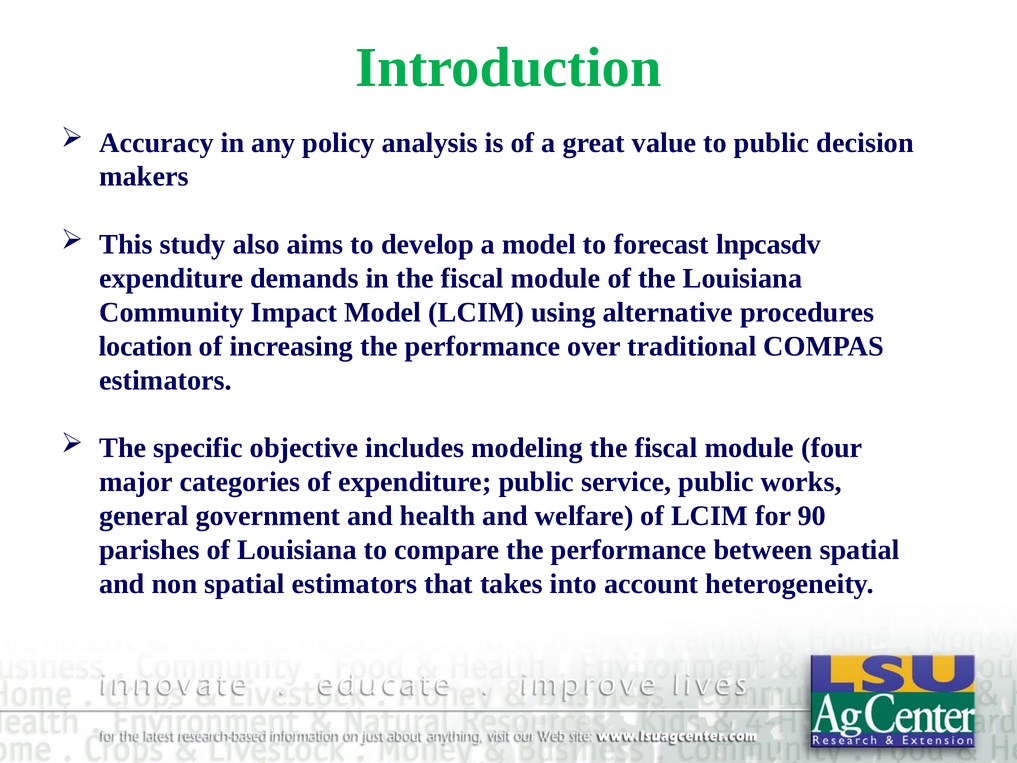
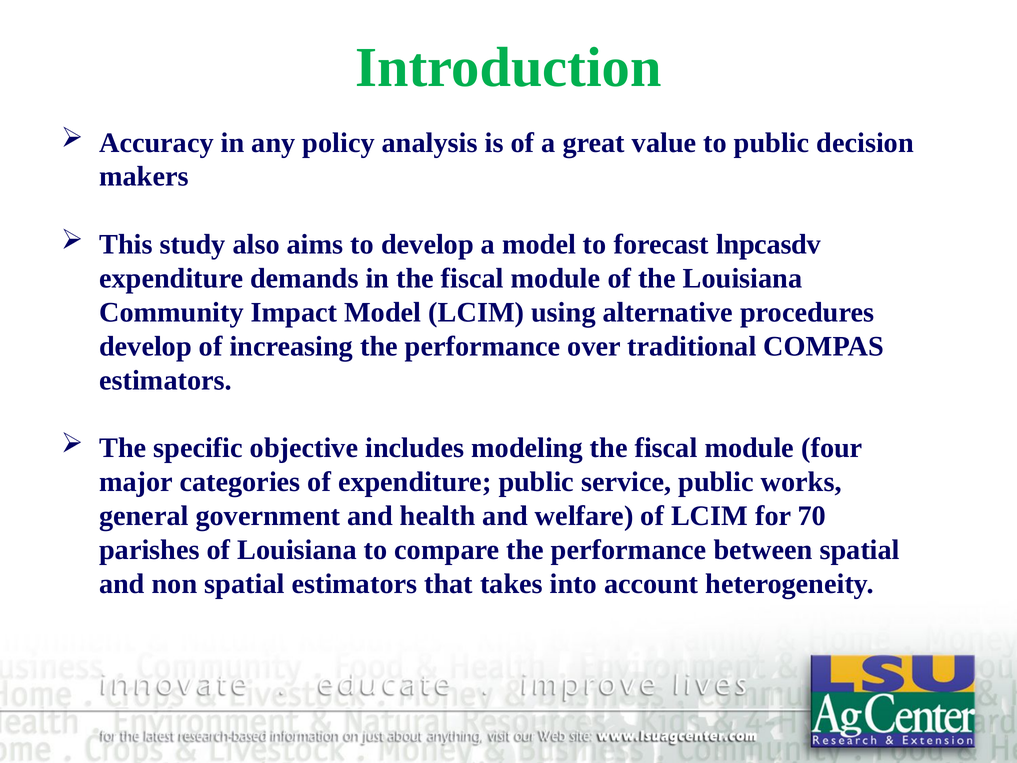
location at (146, 346): location -> develop
90: 90 -> 70
